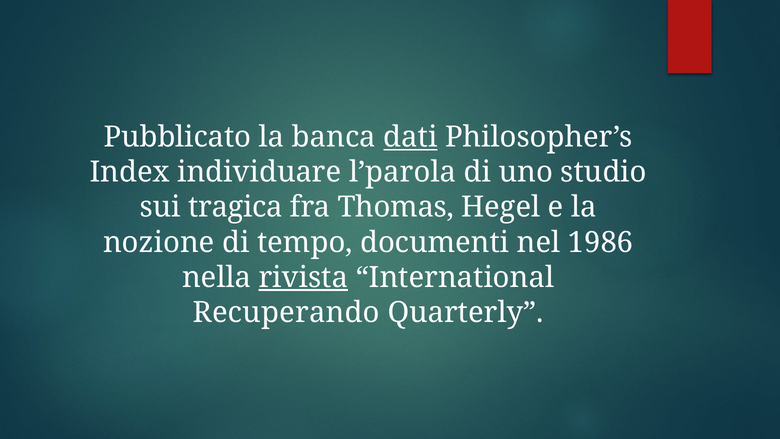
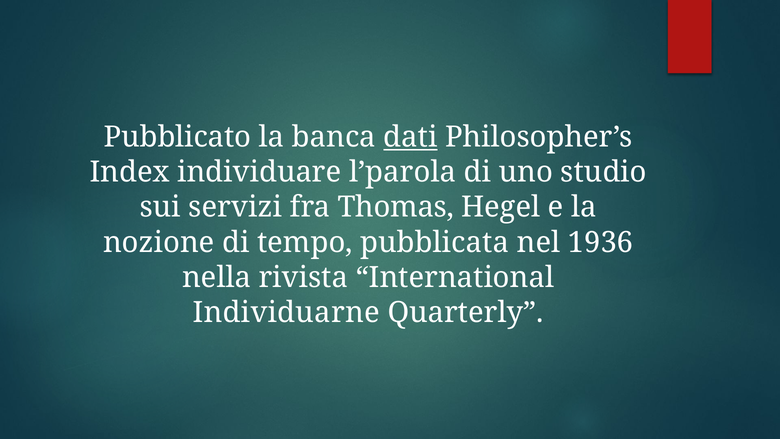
tragica: tragica -> servizi
documenti: documenti -> pubblicata
1986: 1986 -> 1936
rivista underline: present -> none
Recuperando: Recuperando -> Individuarne
